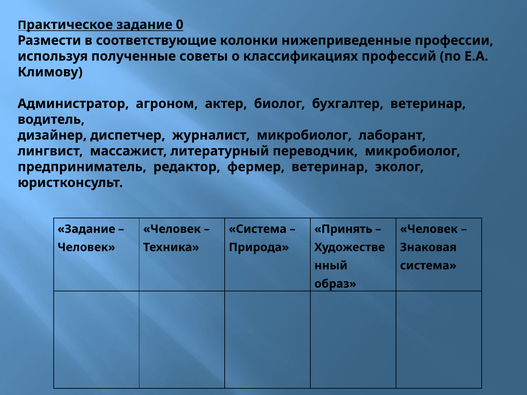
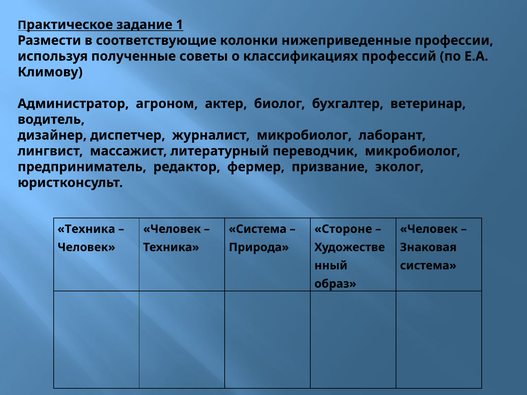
0: 0 -> 1
фермер ветеринар: ветеринар -> призвание
Задание at (86, 229): Задание -> Техника
Принять: Принять -> Стороне
